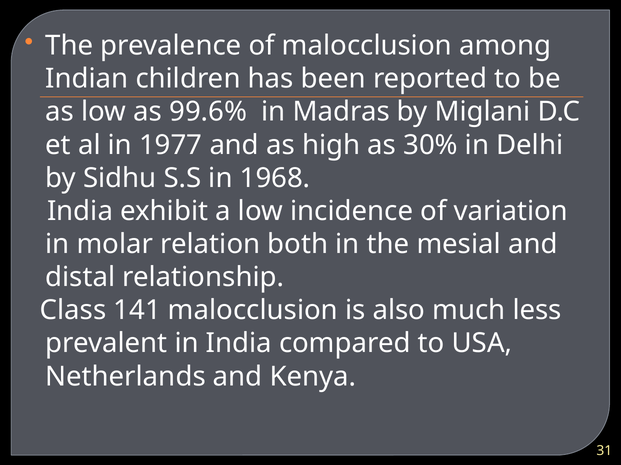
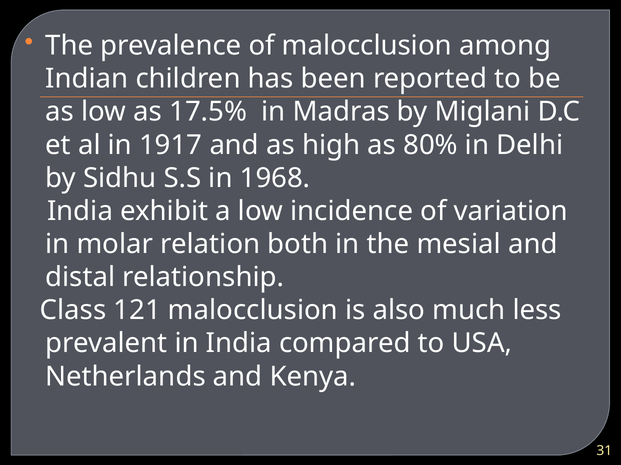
99.6%: 99.6% -> 17.5%
1977: 1977 -> 1917
30%: 30% -> 80%
141: 141 -> 121
